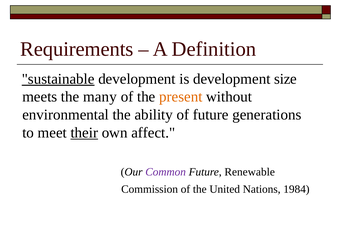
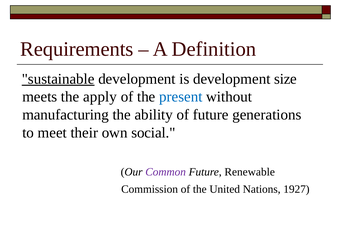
many: many -> apply
present colour: orange -> blue
environmental: environmental -> manufacturing
their underline: present -> none
affect: affect -> social
1984: 1984 -> 1927
